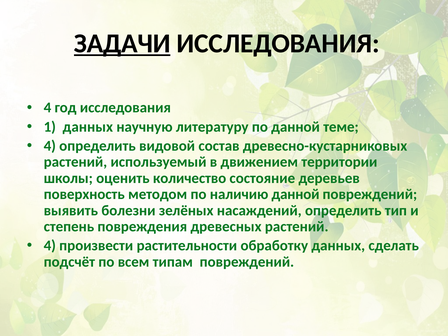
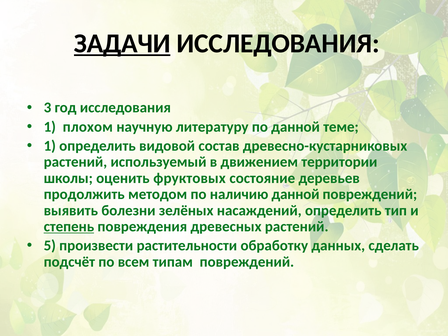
4 at (47, 108): 4 -> 3
1 данных: данных -> плохом
4 at (50, 146): 4 -> 1
количество: количество -> фруктовых
поверхность: поверхность -> продолжить
степень underline: none -> present
4 at (50, 246): 4 -> 5
